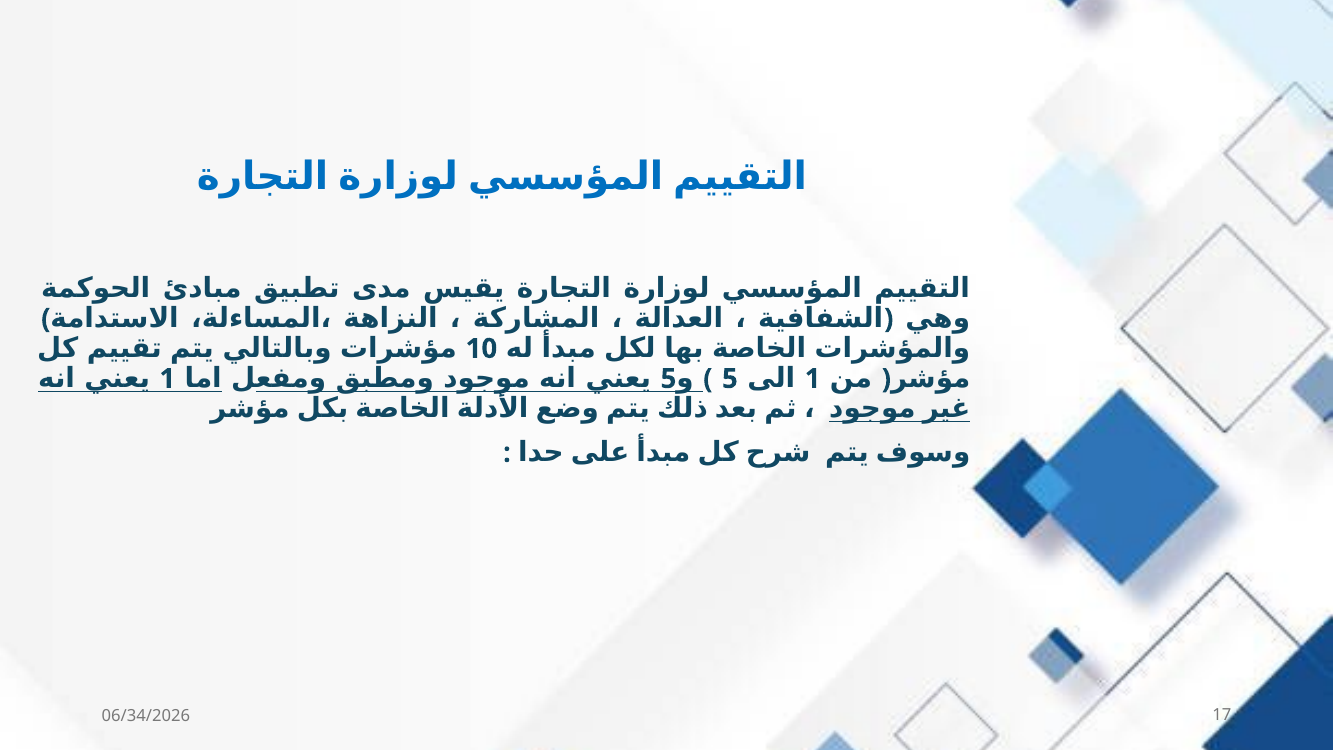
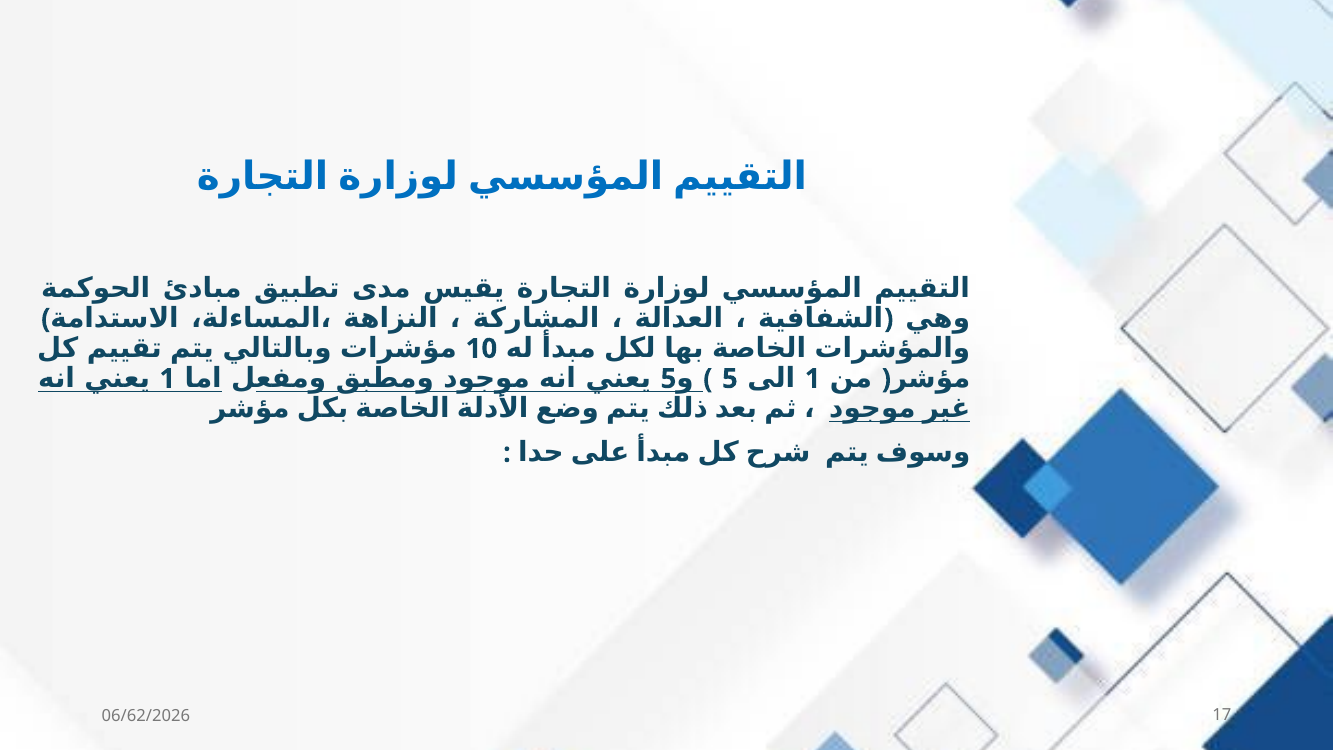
06/34/2026: 06/34/2026 -> 06/62/2026
